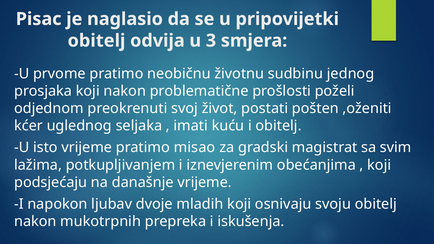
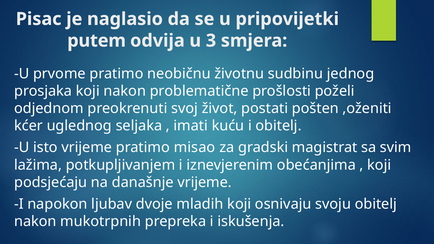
obitelj at (96, 41): obitelj -> putem
